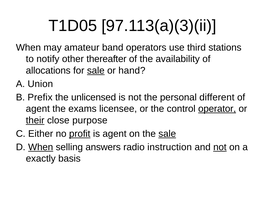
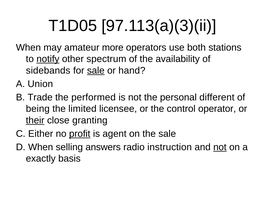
band: band -> more
third: third -> both
notify underline: none -> present
thereafter: thereafter -> spectrum
allocations: allocations -> sidebands
Prefix: Prefix -> Trade
unlicensed: unlicensed -> performed
agent at (38, 109): agent -> being
exams: exams -> limited
operator underline: present -> none
purpose: purpose -> granting
sale at (167, 134) underline: present -> none
When at (41, 147) underline: present -> none
